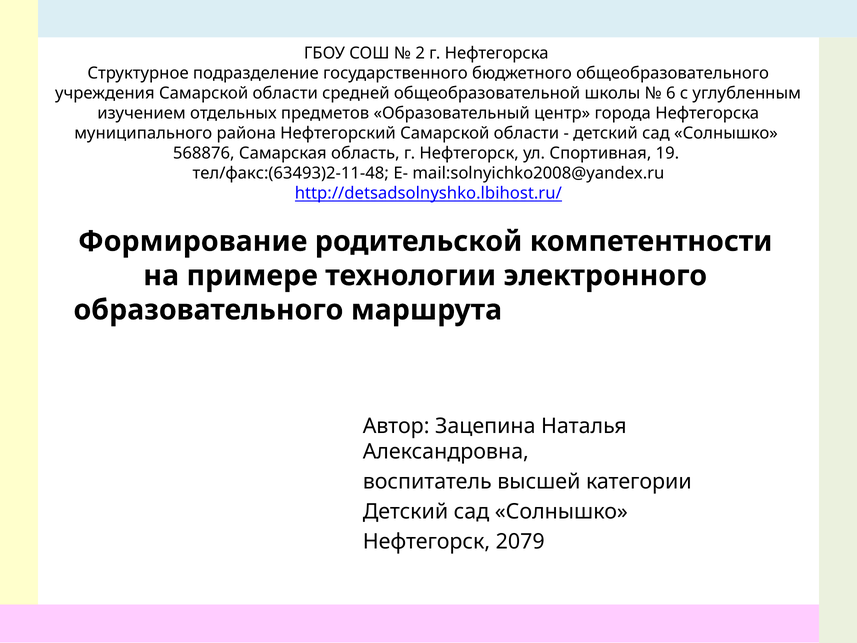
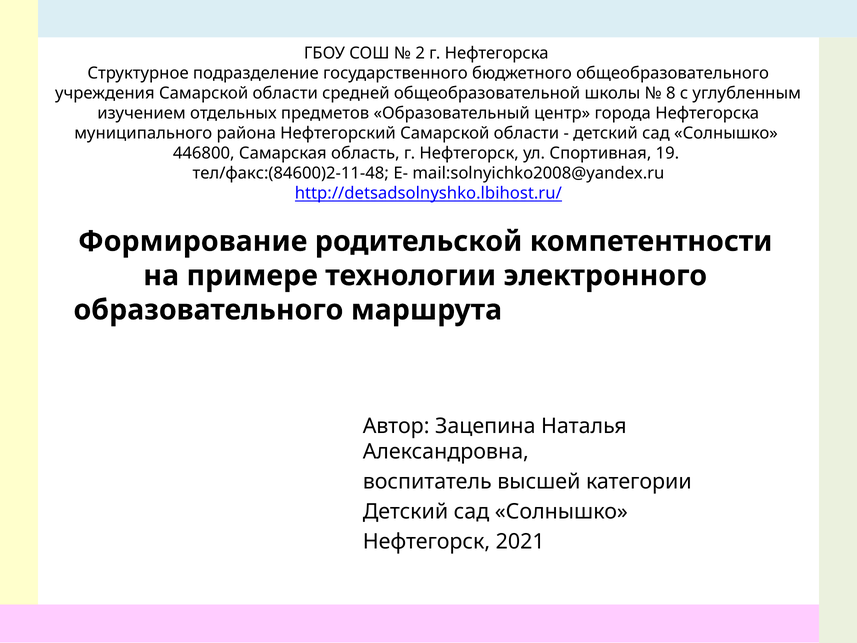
6: 6 -> 8
568876: 568876 -> 446800
тел/факс:(63493)2-11-48: тел/факс:(63493)2-11-48 -> тел/факс:(84600)2-11-48
2079: 2079 -> 2021
